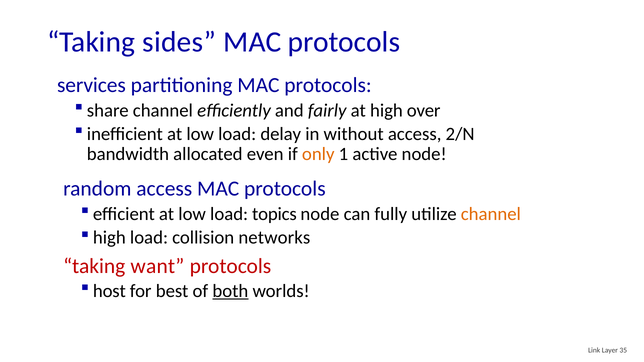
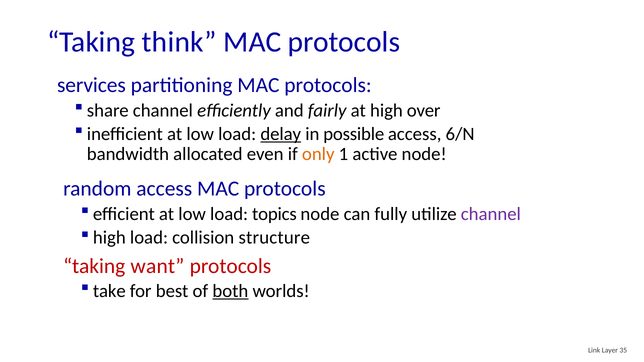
sides: sides -> think
delay underline: none -> present
without: without -> possible
2/N: 2/N -> 6/N
channel at (491, 214) colour: orange -> purple
networks: networks -> structure
host: host -> take
